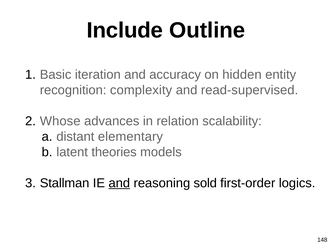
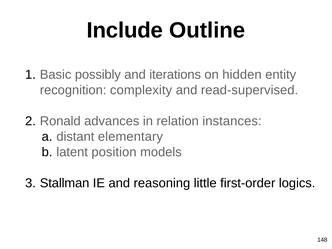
iteration: iteration -> possibly
accuracy: accuracy -> iterations
Whose: Whose -> Ronald
scalability: scalability -> instances
theories: theories -> position
and at (119, 183) underline: present -> none
sold: sold -> little
